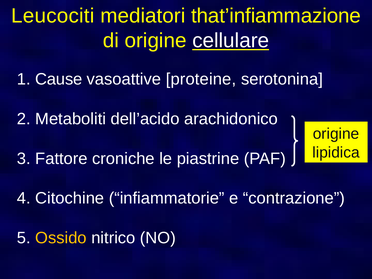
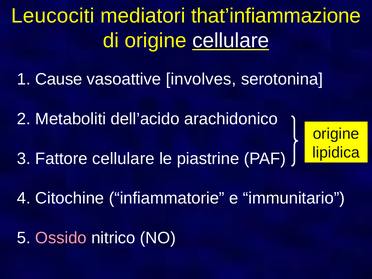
proteine: proteine -> involves
Fattore croniche: croniche -> cellulare
contrazione: contrazione -> immunitario
Ossido colour: yellow -> pink
